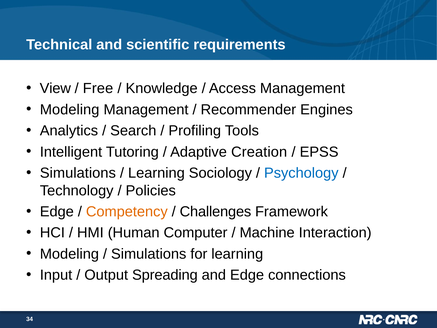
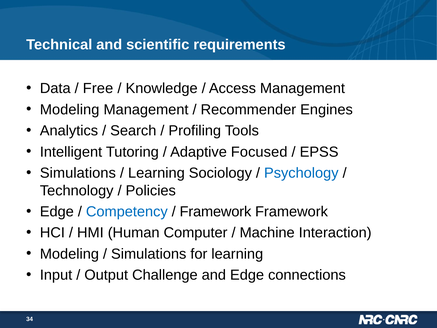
View: View -> Data
Creation: Creation -> Focused
Competency colour: orange -> blue
Challenges at (215, 212): Challenges -> Framework
Spreading: Spreading -> Challenge
